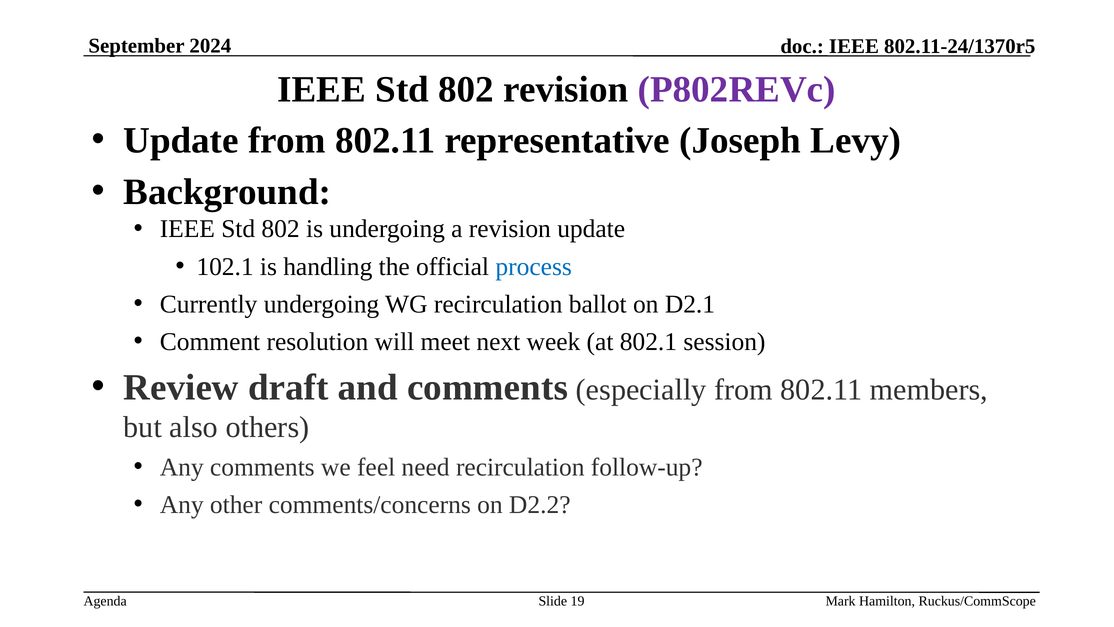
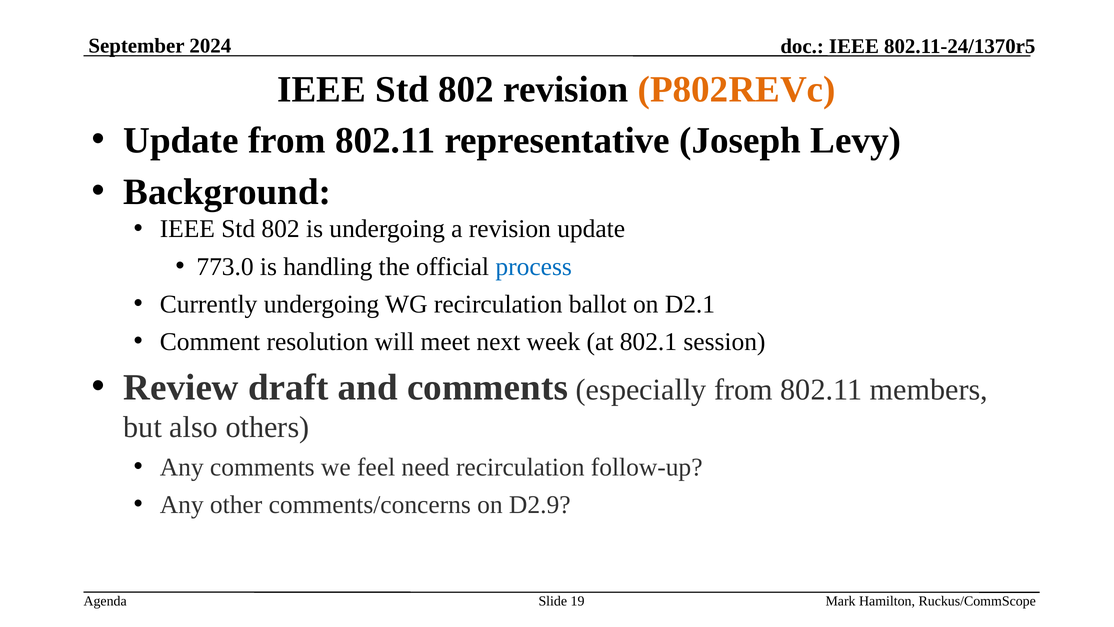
P802REVc colour: purple -> orange
102.1: 102.1 -> 773.0
D2.2: D2.2 -> D2.9
